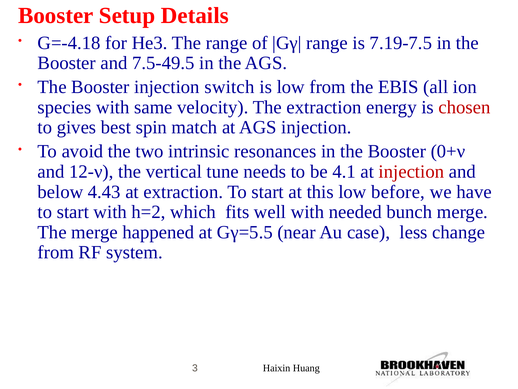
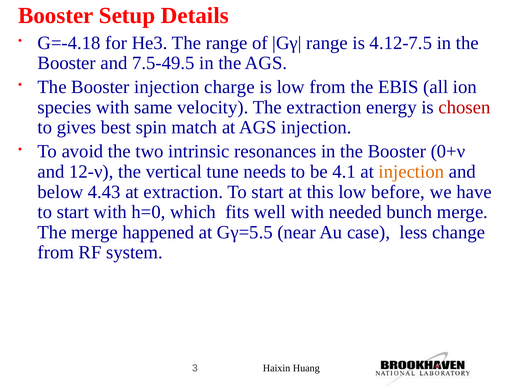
7.19-7.5: 7.19-7.5 -> 4.12-7.5
switch: switch -> charge
injection at (411, 171) colour: red -> orange
h=2: h=2 -> h=0
